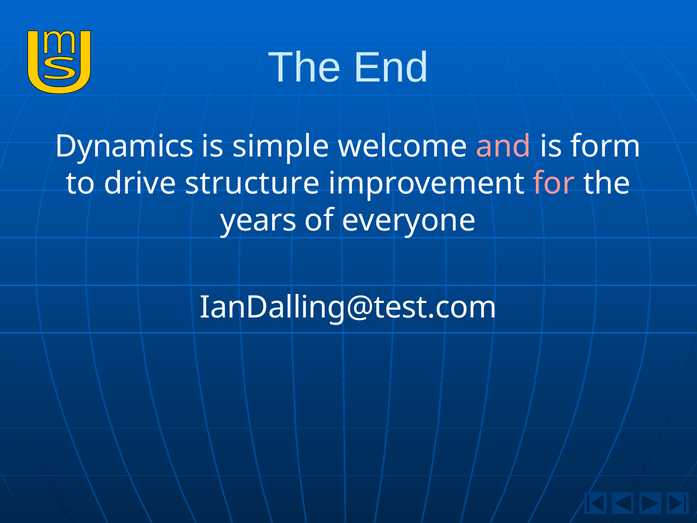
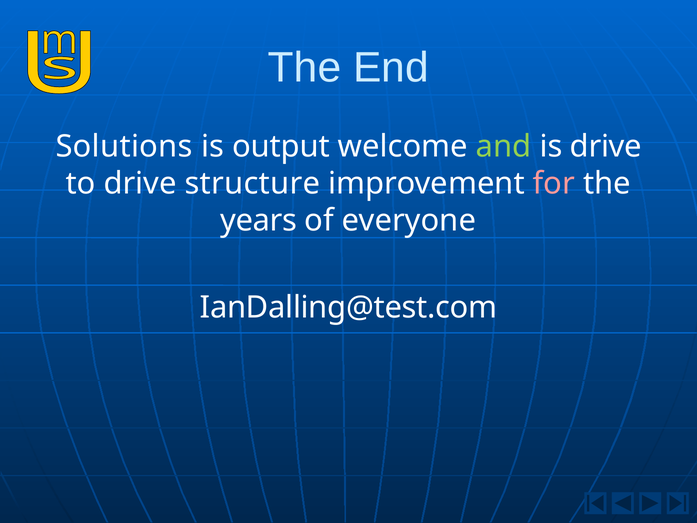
Dynamics: Dynamics -> Solutions
simple: simple -> output
and colour: pink -> light green
is form: form -> drive
